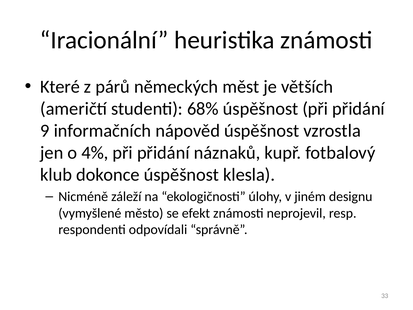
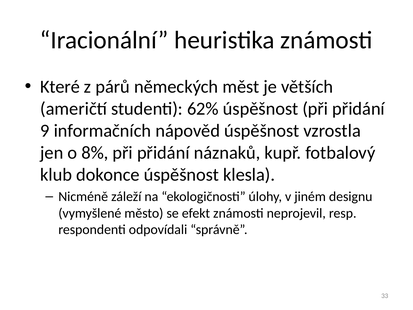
68%: 68% -> 62%
4%: 4% -> 8%
